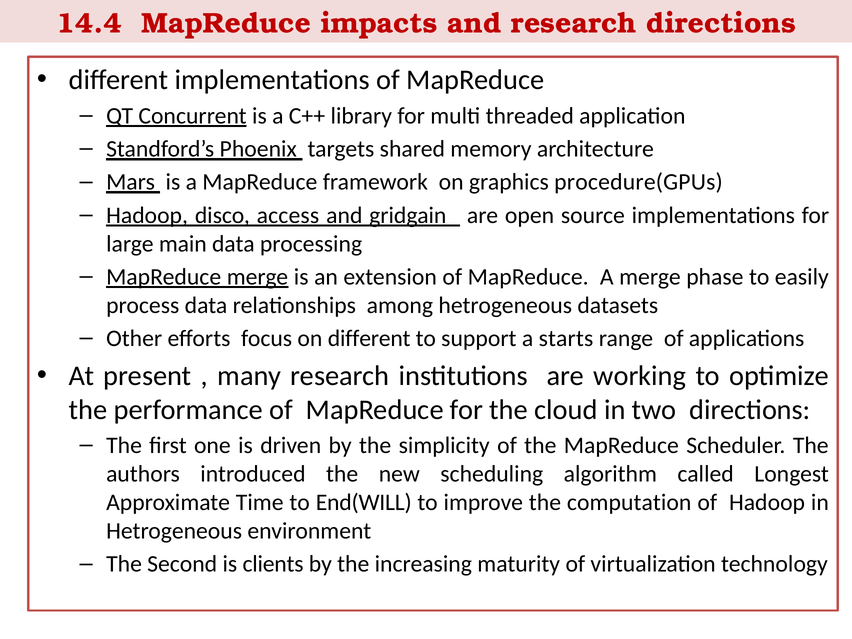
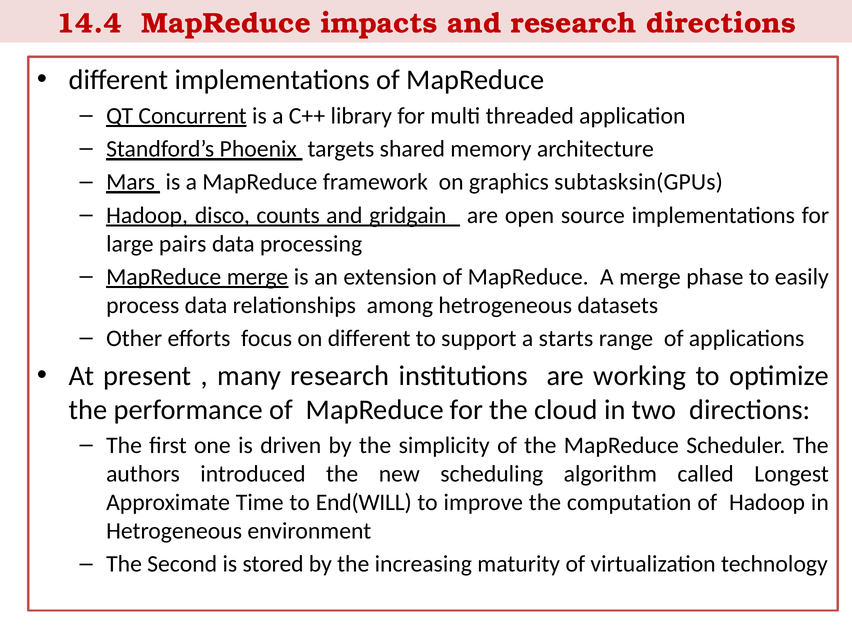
procedure(GPUs: procedure(GPUs -> subtasksin(GPUs
access: access -> counts
main: main -> pairs
clients: clients -> stored
